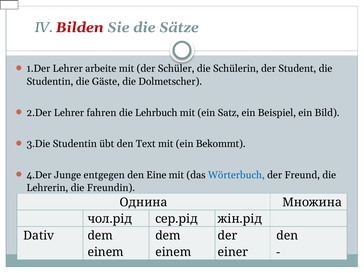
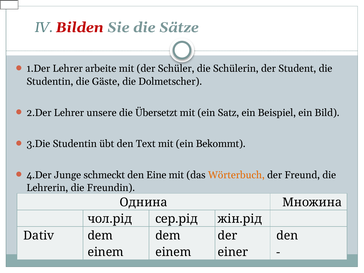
fahren: fahren -> unsere
Lehrbuch: Lehrbuch -> Übersetzt
entgegen: entgegen -> schmeckt
Wörterbuch colour: blue -> orange
